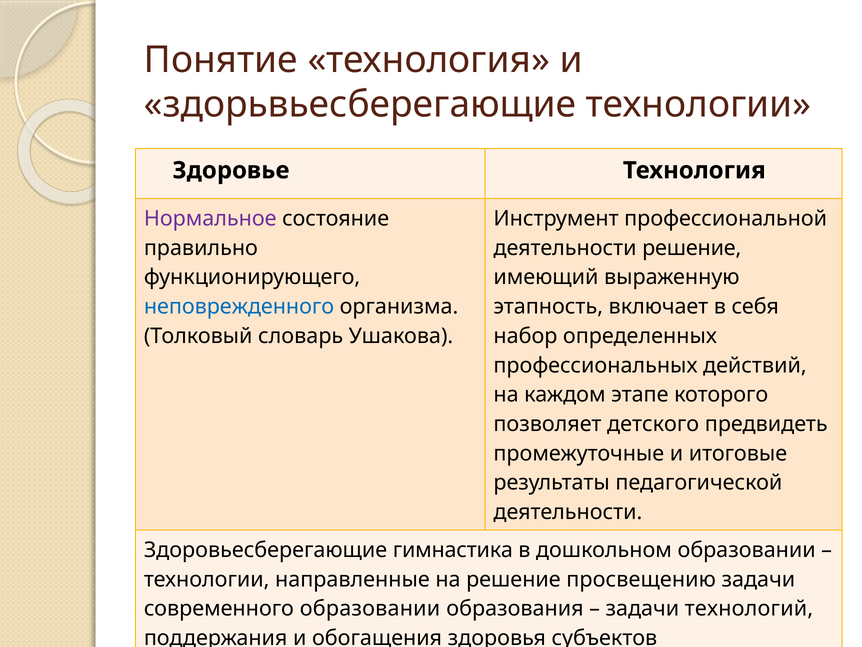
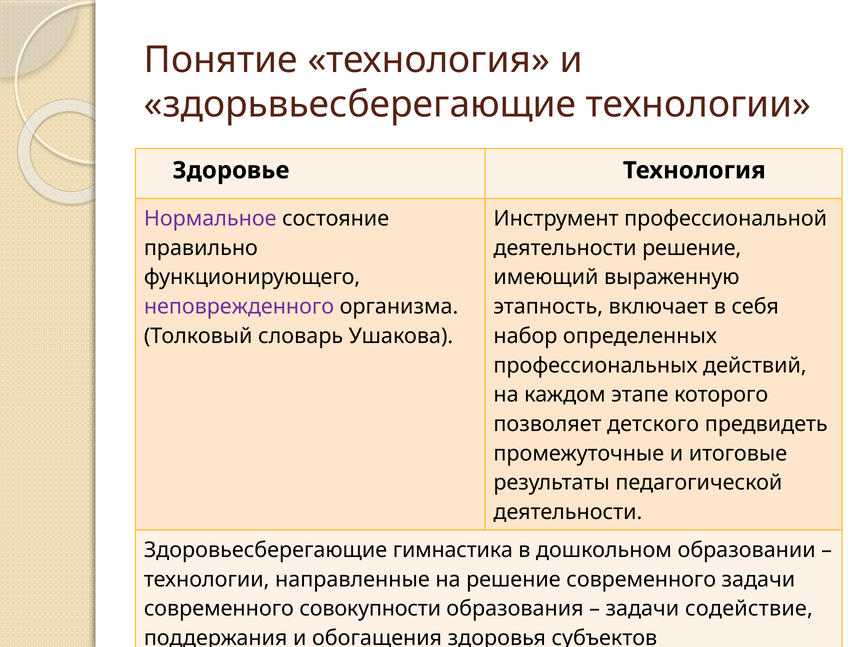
неповрежденного colour: blue -> purple
решение просвещению: просвещению -> современного
современного образовании: образовании -> совокупности
технологий: технологий -> содействие
